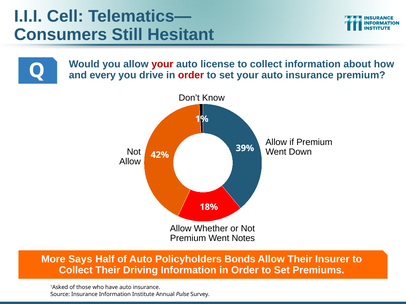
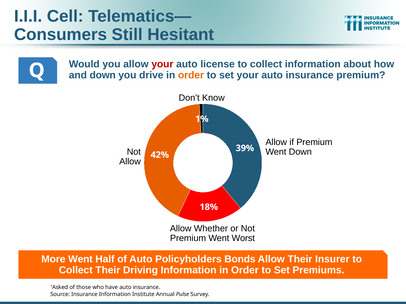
and every: every -> down
order at (191, 75) colour: red -> orange
Notes: Notes -> Worst
More Says: Says -> Went
